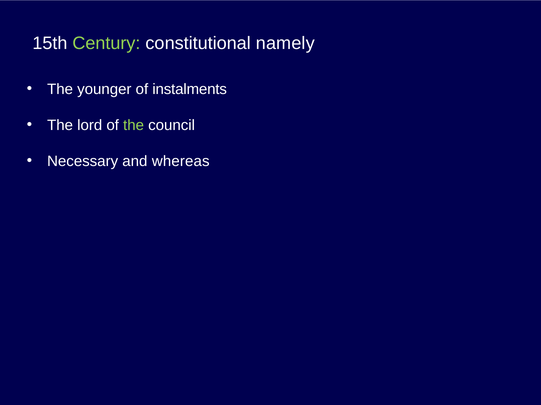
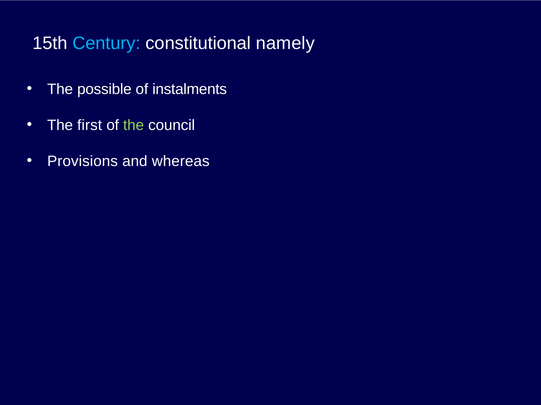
Century colour: light green -> light blue
younger: younger -> possible
lord: lord -> first
Necessary: Necessary -> Provisions
